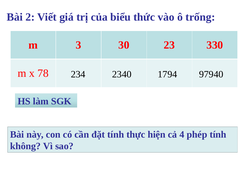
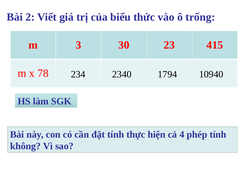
330: 330 -> 415
97940: 97940 -> 10940
